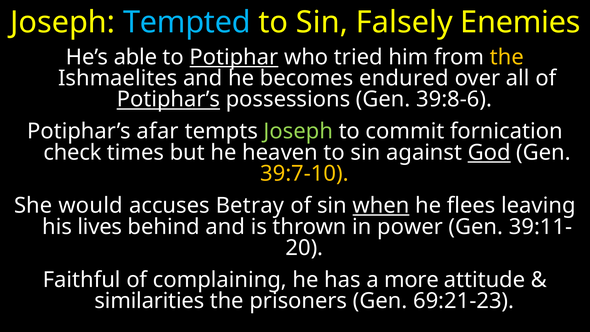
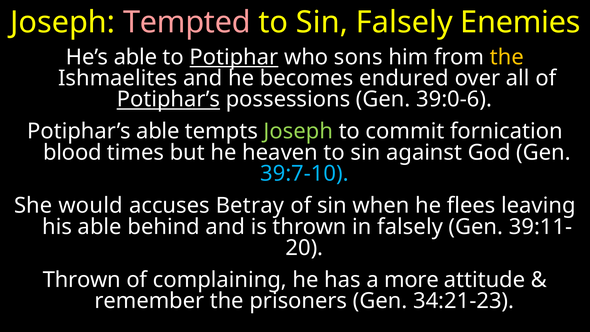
Tempted colour: light blue -> pink
tried: tried -> sons
39:8-6: 39:8-6 -> 39:0-6
Potiphar’s afar: afar -> able
check: check -> blood
God underline: present -> none
39:7-10 colour: yellow -> light blue
when underline: present -> none
his lives: lives -> able
in power: power -> falsely
Faithful at (82, 280): Faithful -> Thrown
similarities: similarities -> remember
69:21-23: 69:21-23 -> 34:21-23
